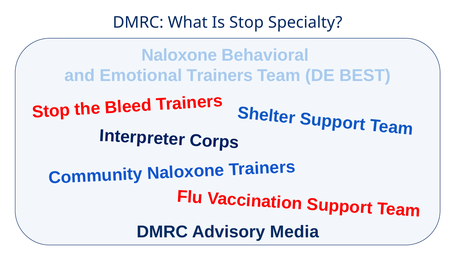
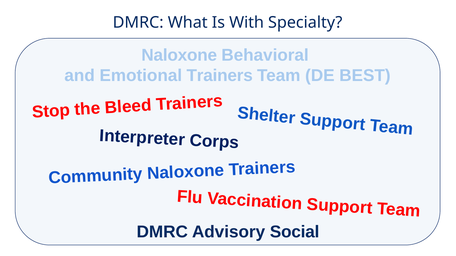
Is Stop: Stop -> With
Media: Media -> Social
